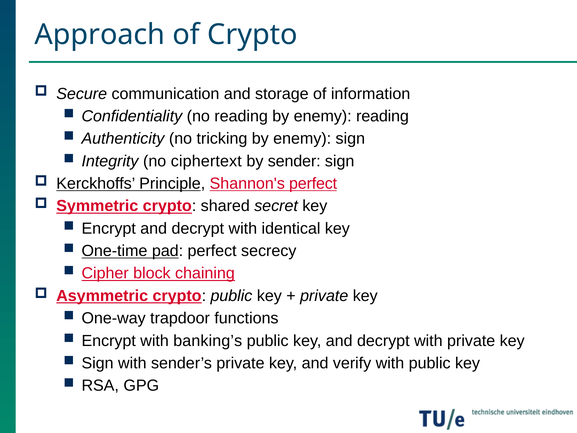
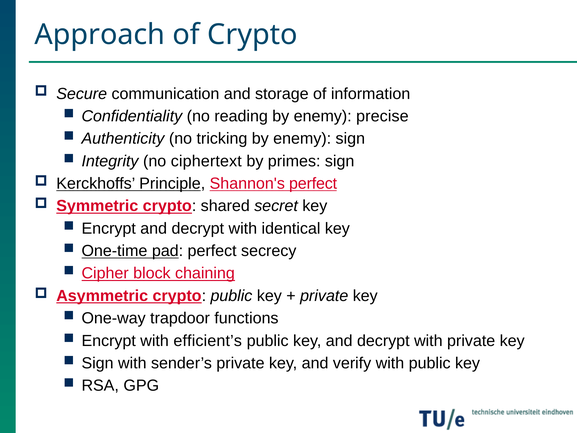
enemy reading: reading -> precise
sender: sender -> primes
banking’s: banking’s -> efficient’s
